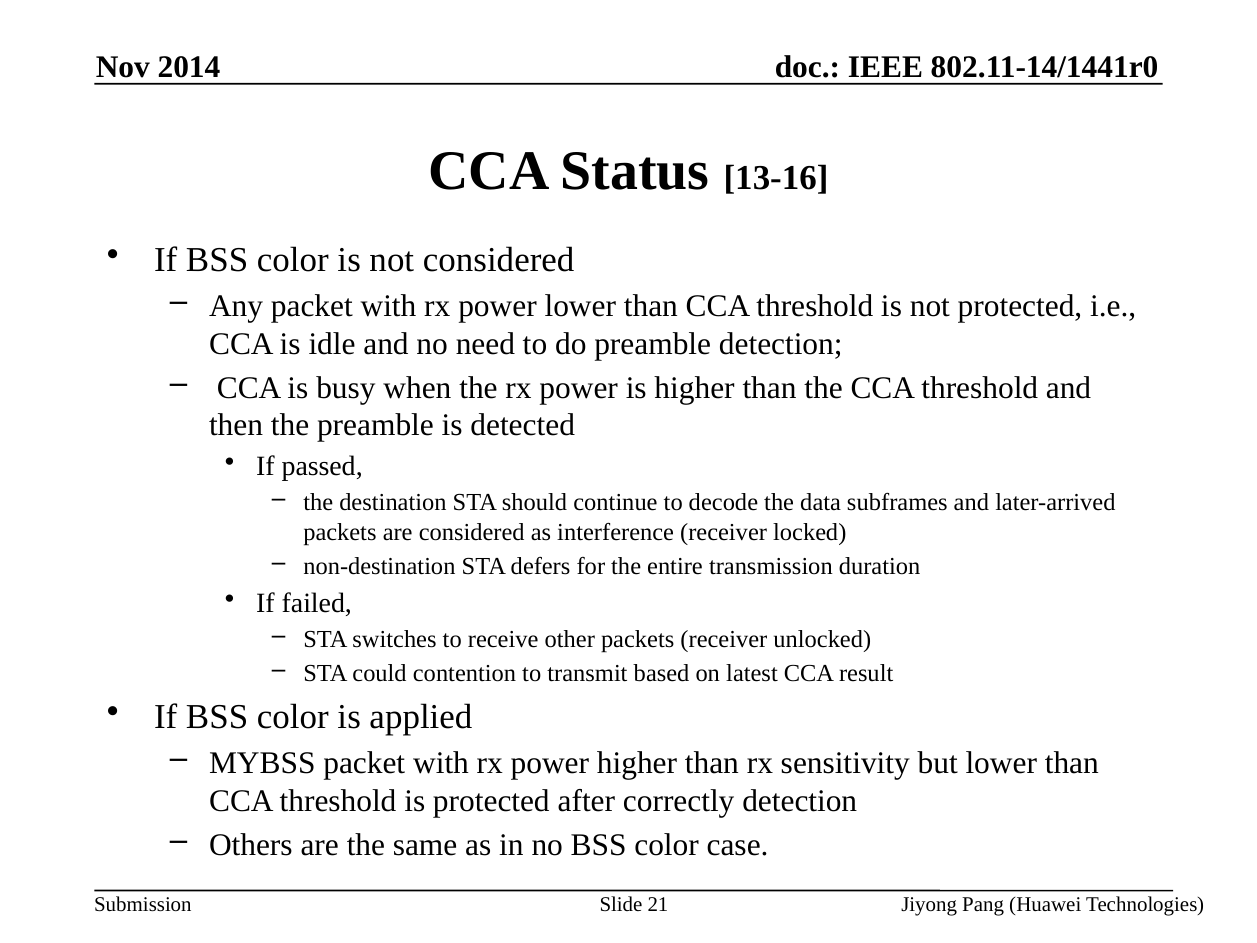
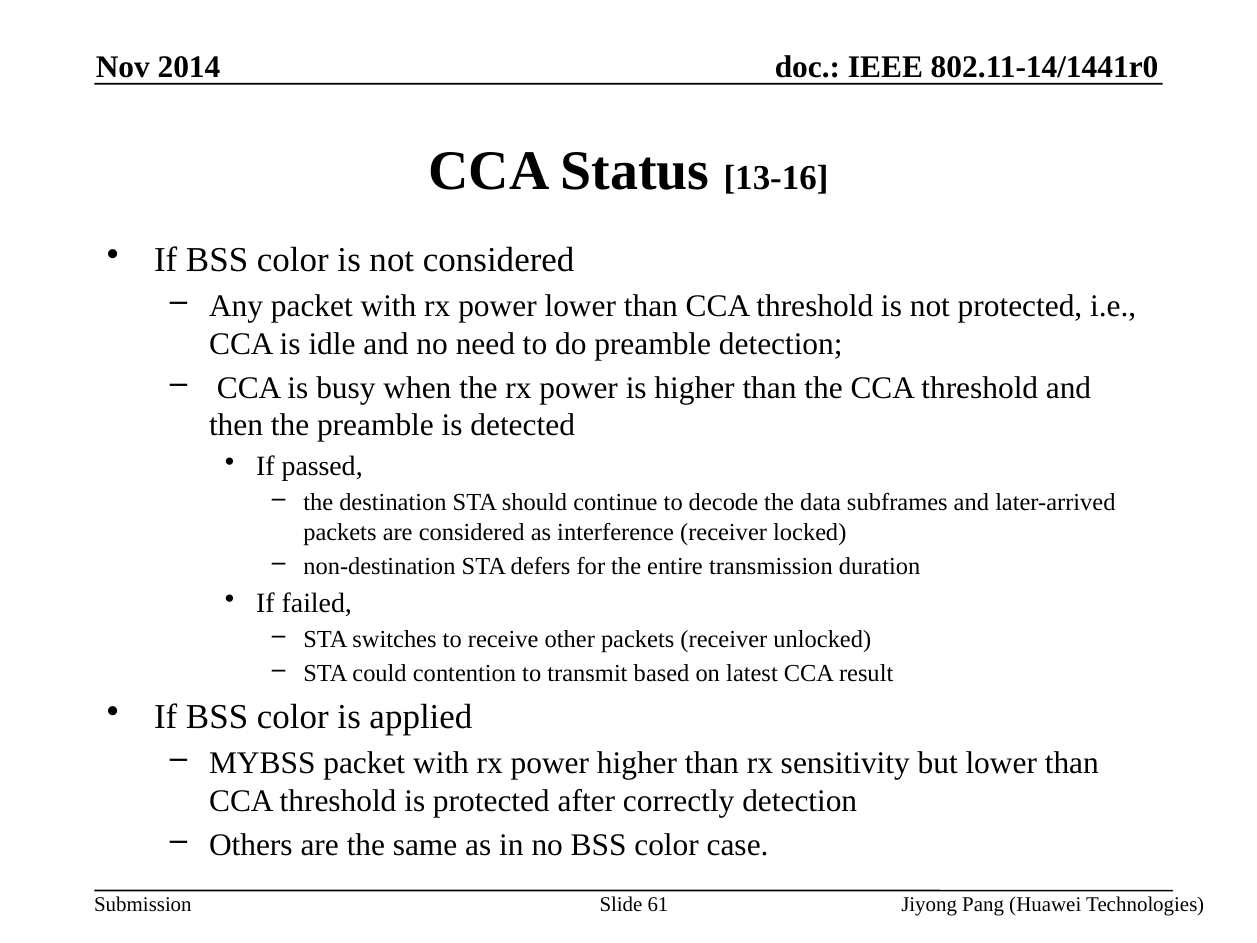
21: 21 -> 61
